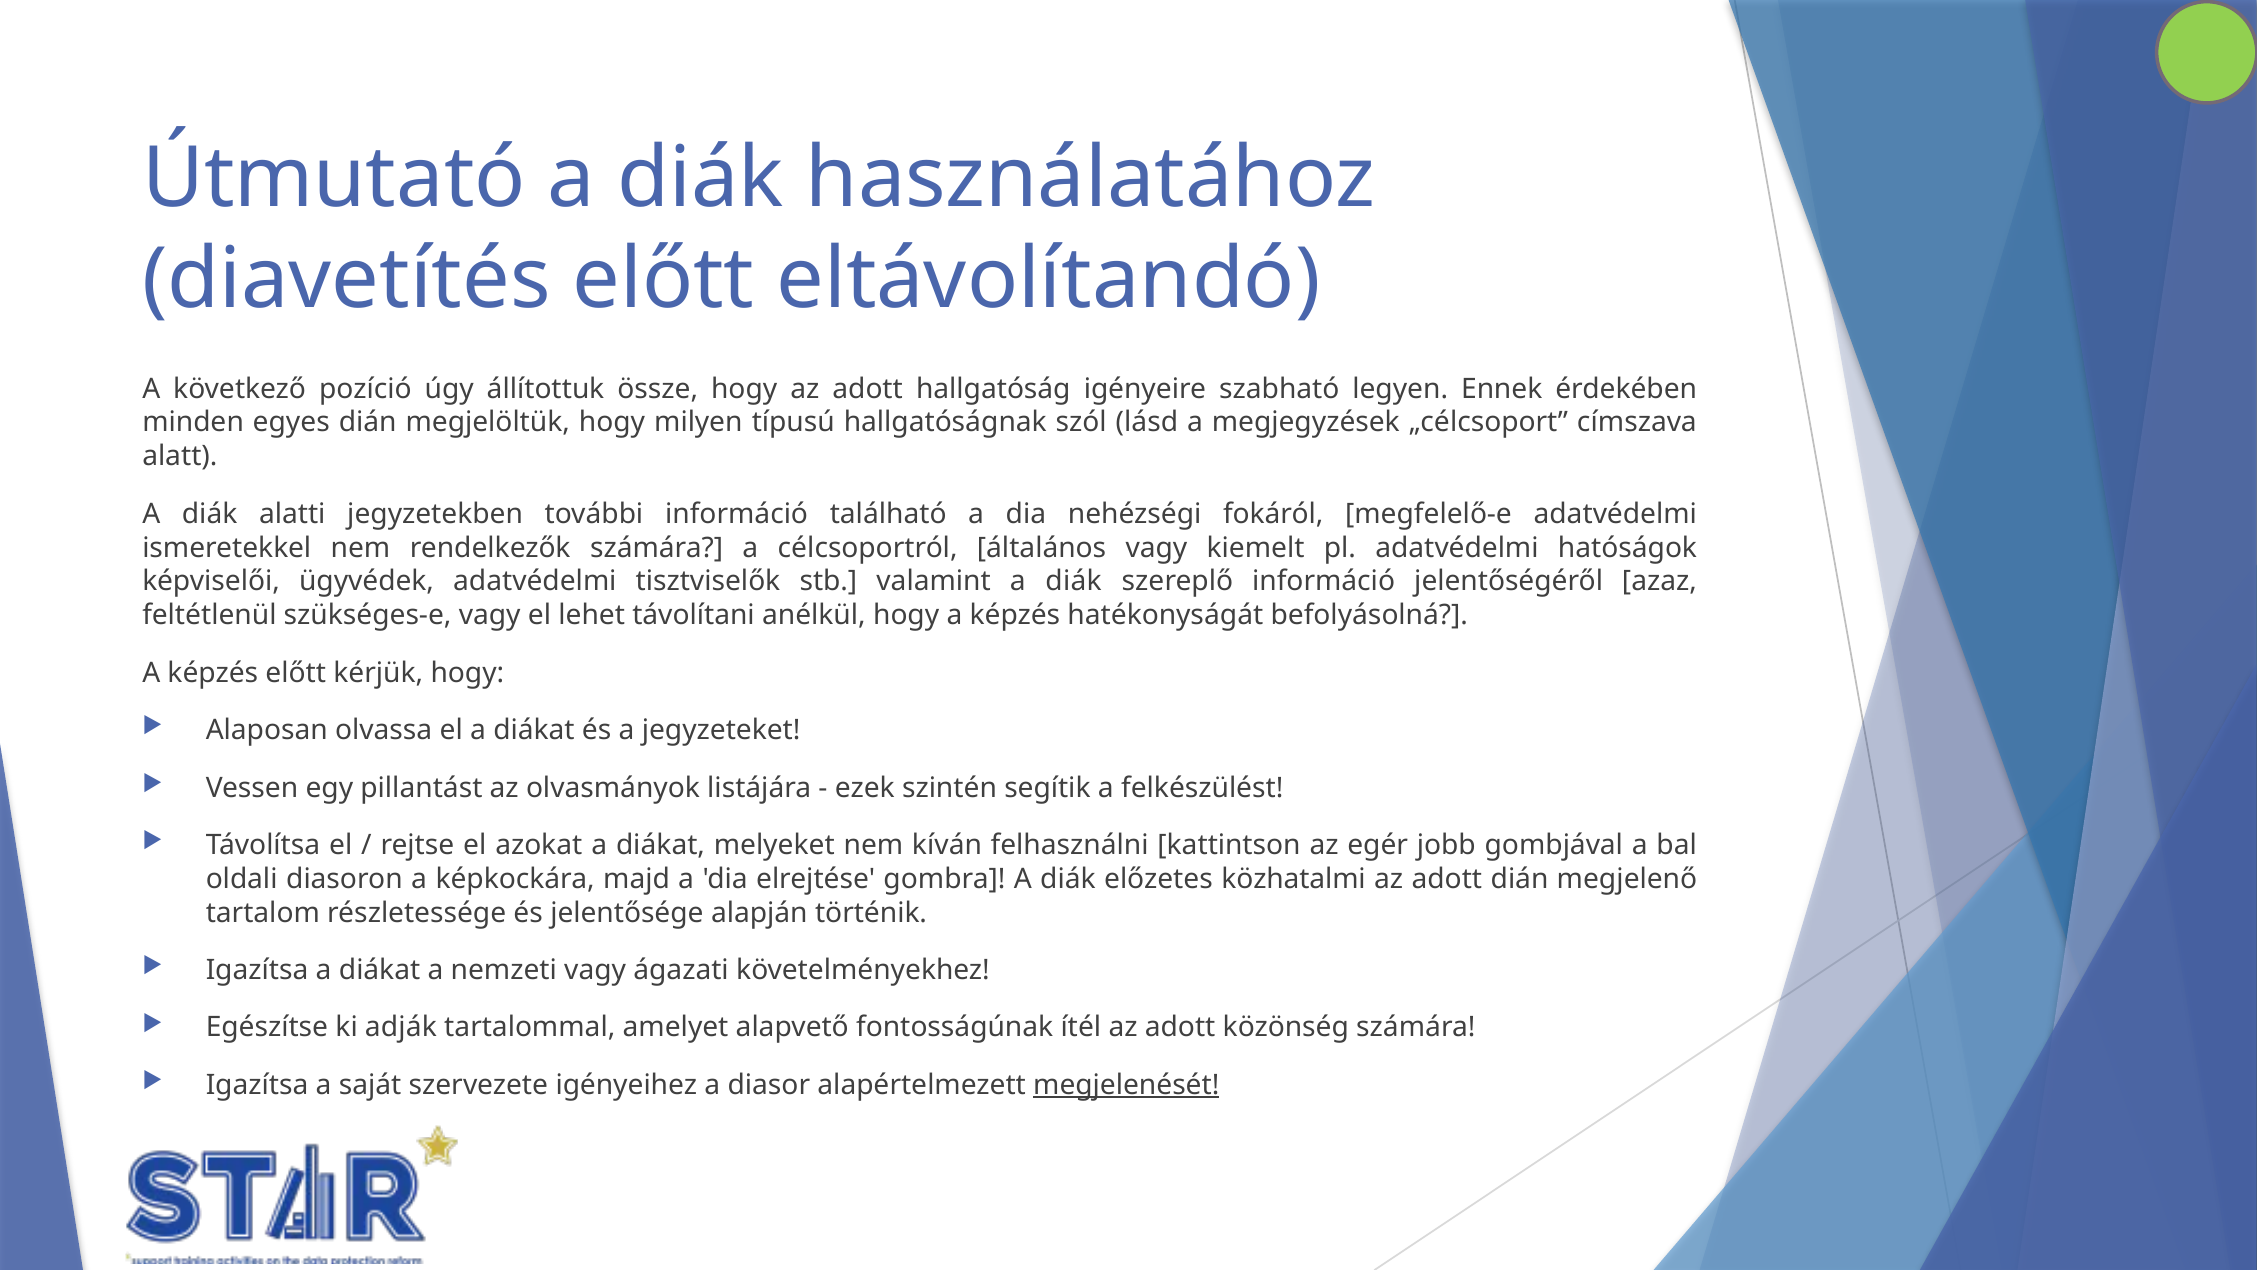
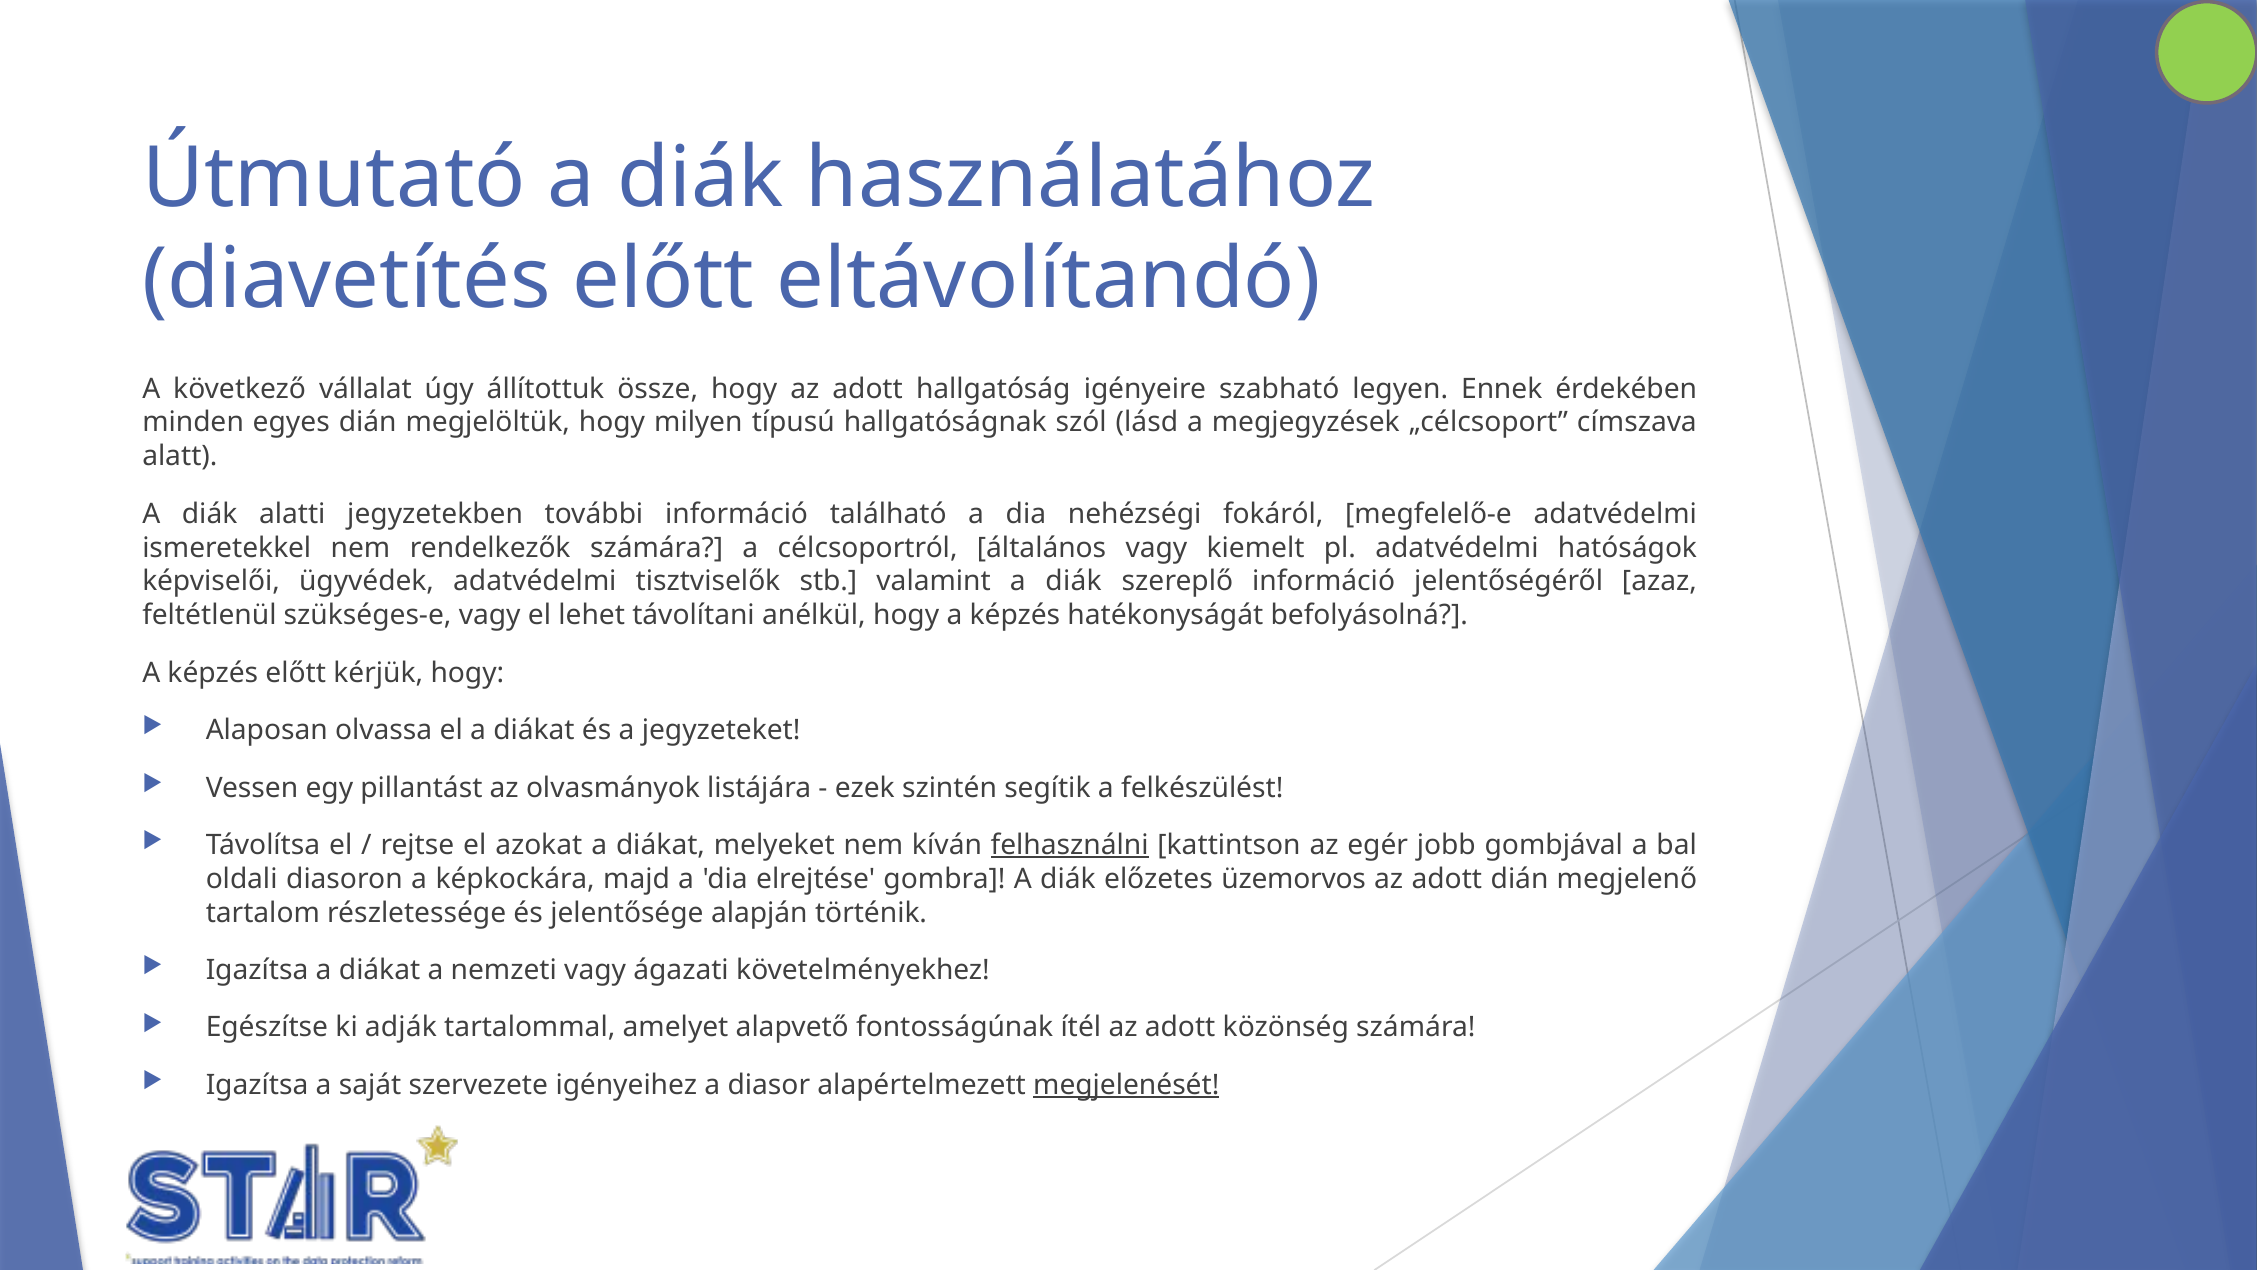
pozíció: pozíció -> vállalat
felhasználni underline: none -> present
közhatalmi: közhatalmi -> üzemorvos
